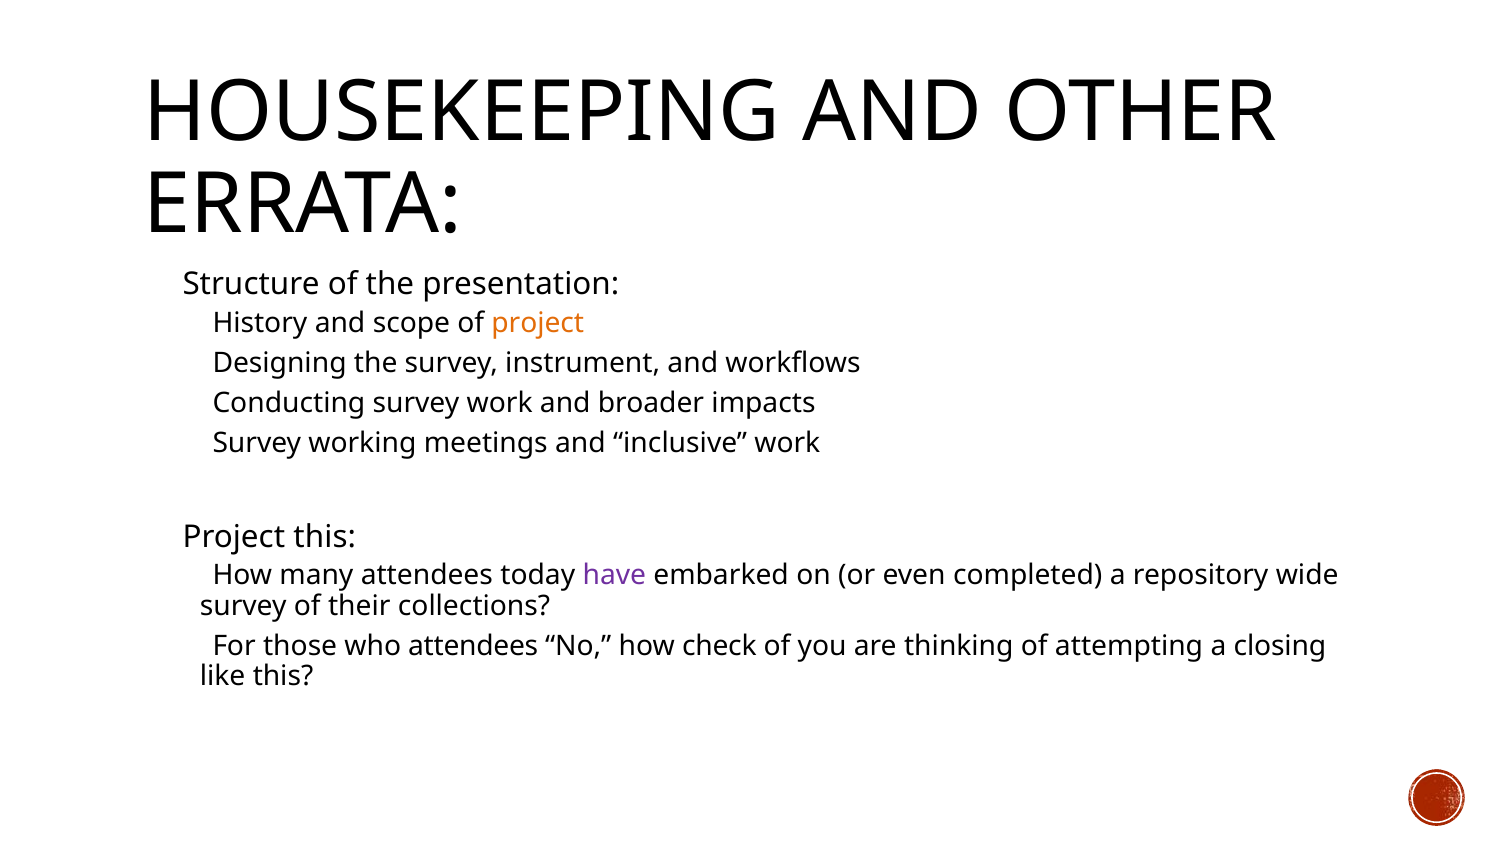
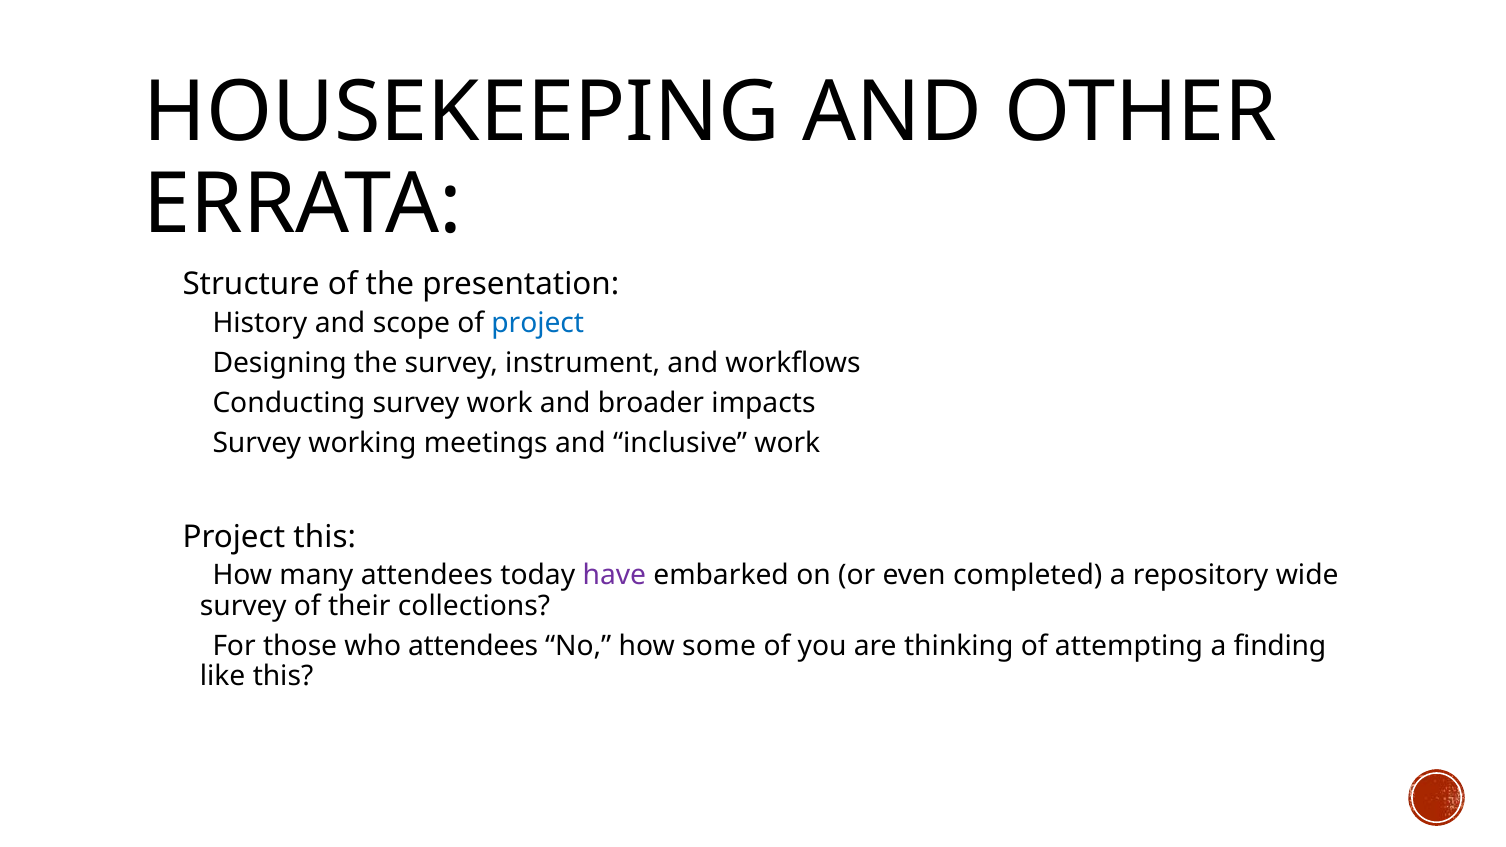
project colour: orange -> blue
check: check -> some
closing: closing -> finding
